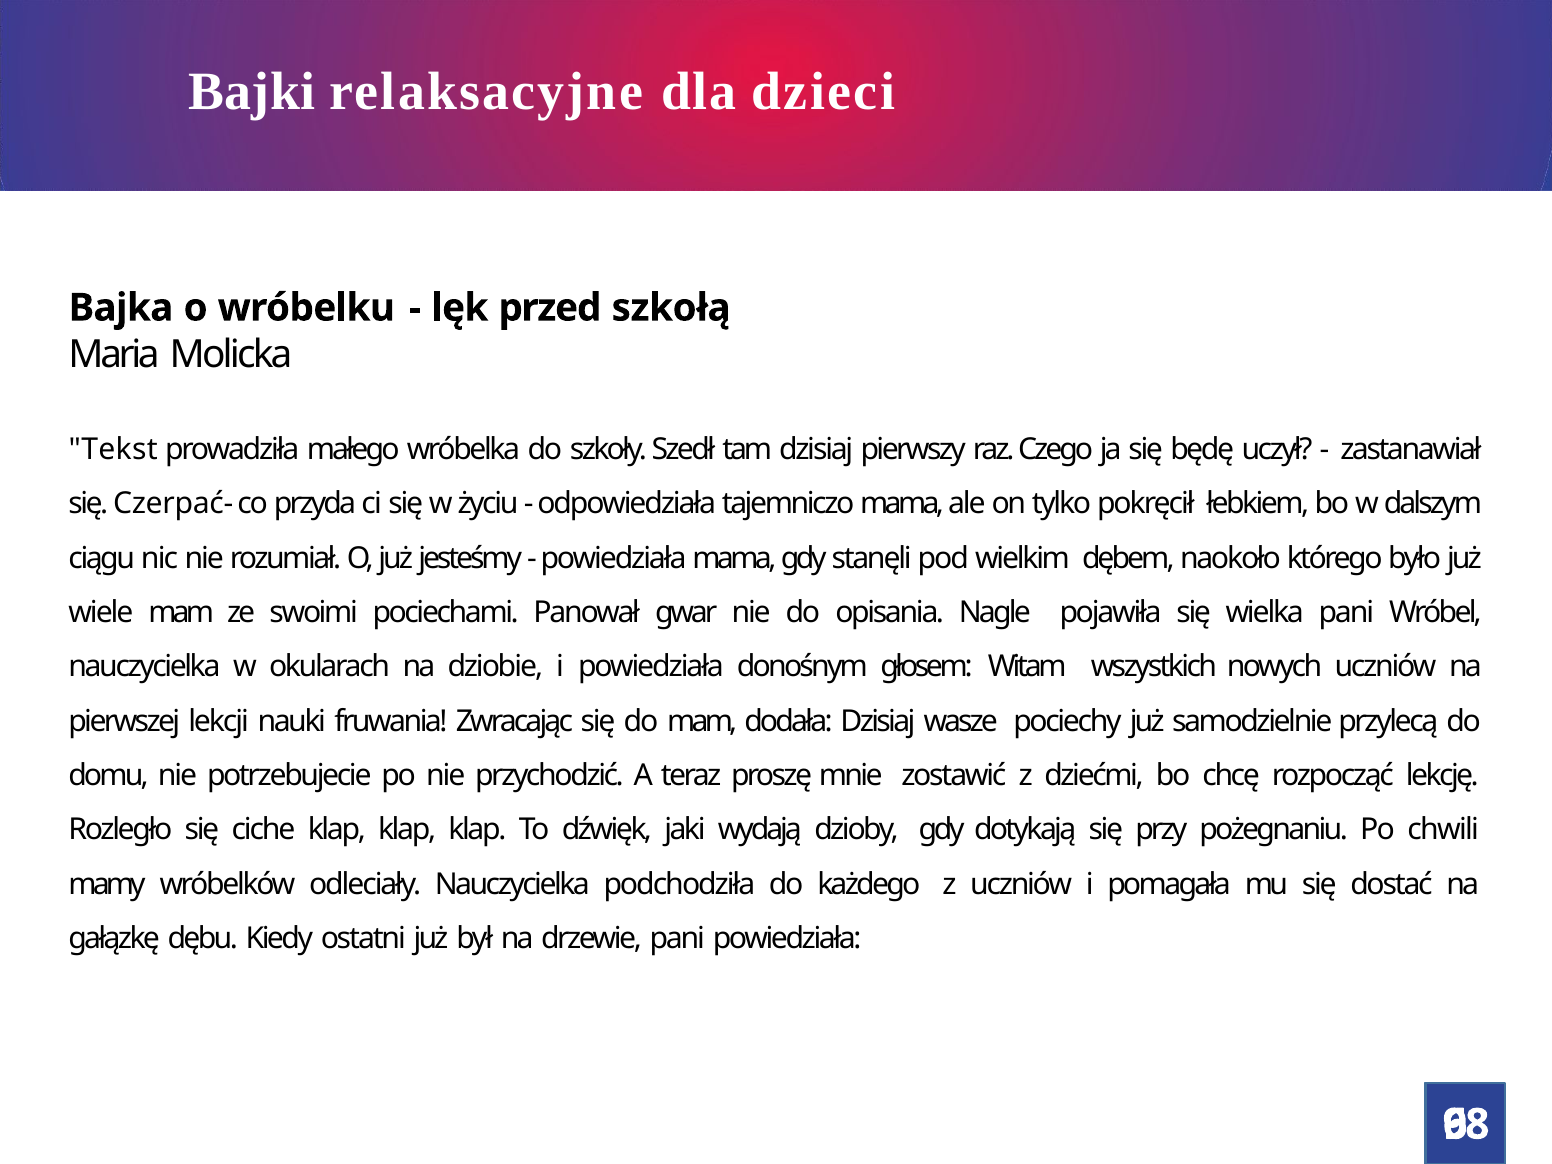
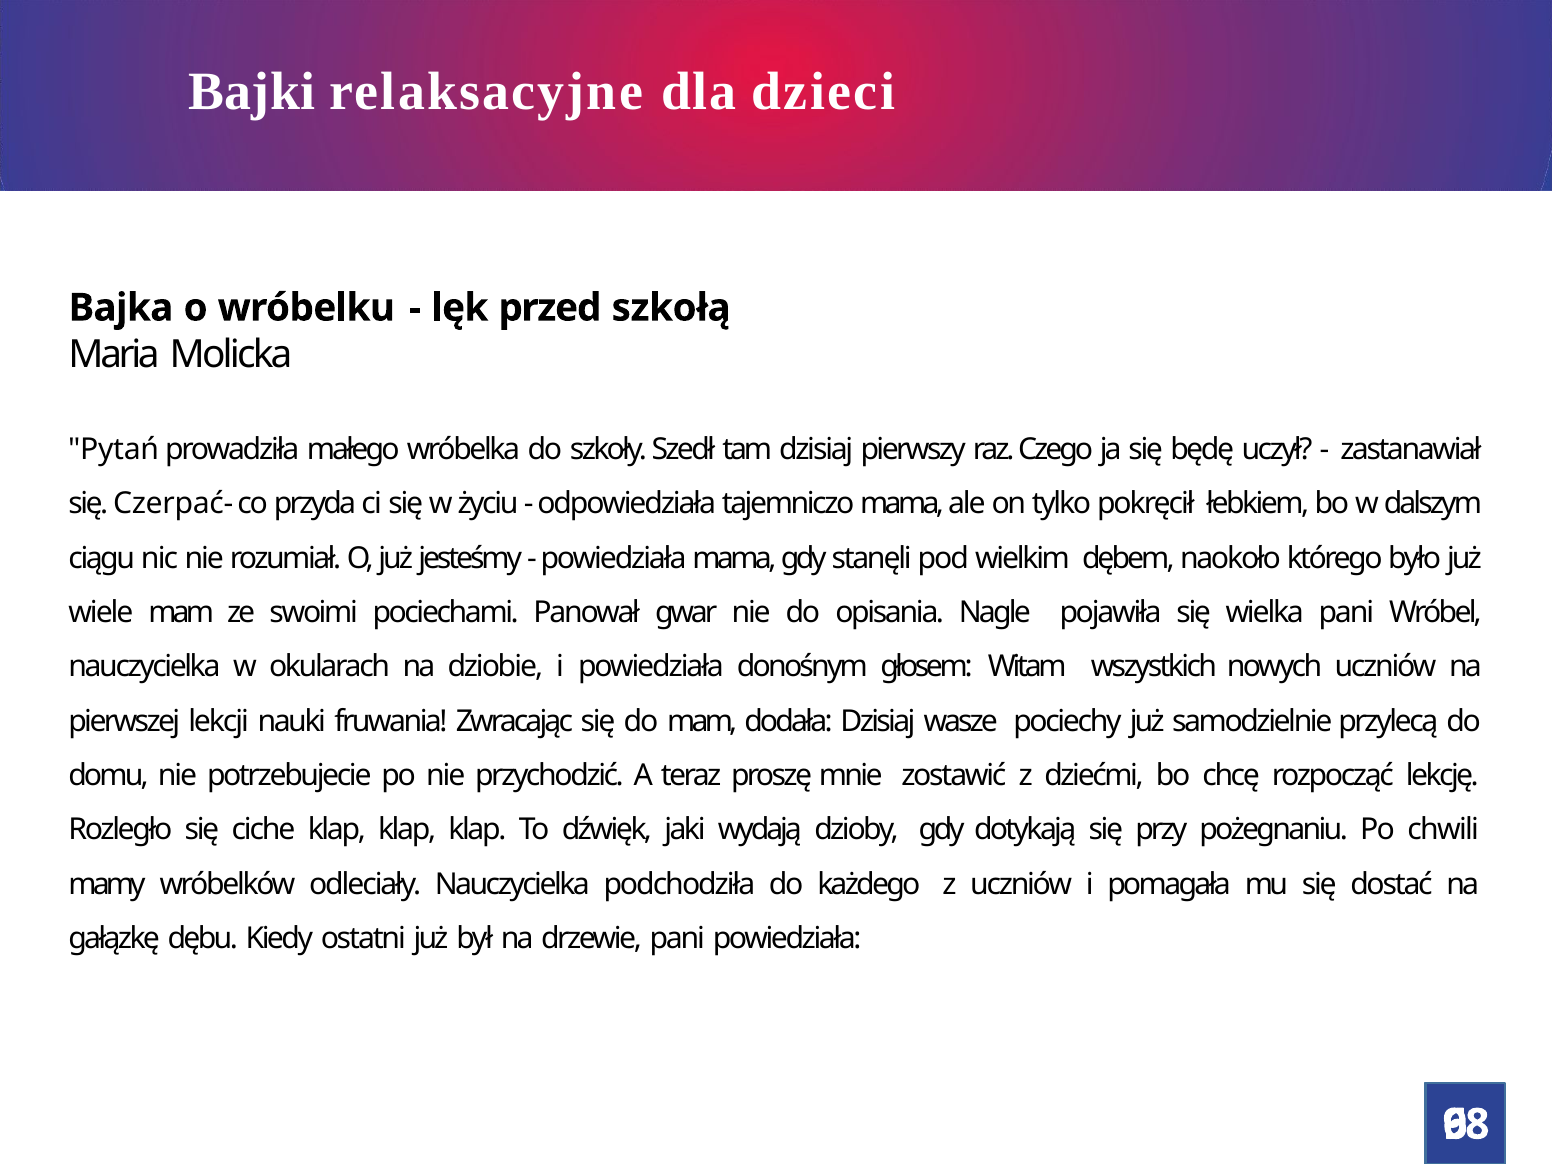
Tekst: Tekst -> Pytań
